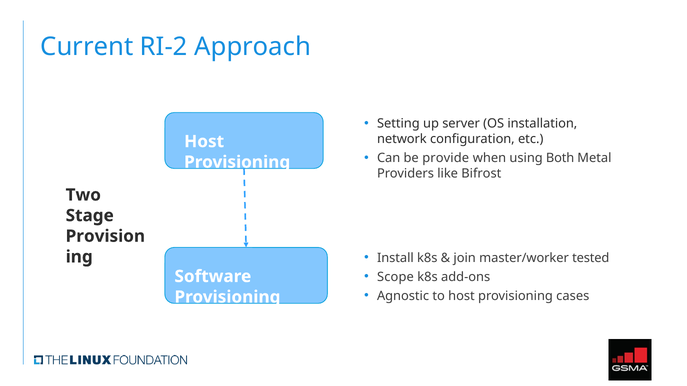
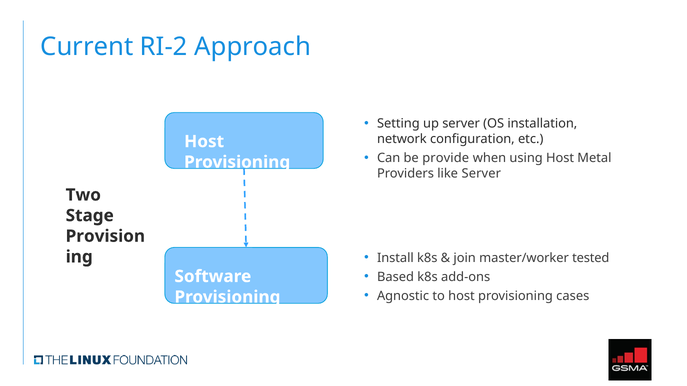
using Both: Both -> Host
like Bifrost: Bifrost -> Server
Scope: Scope -> Based
